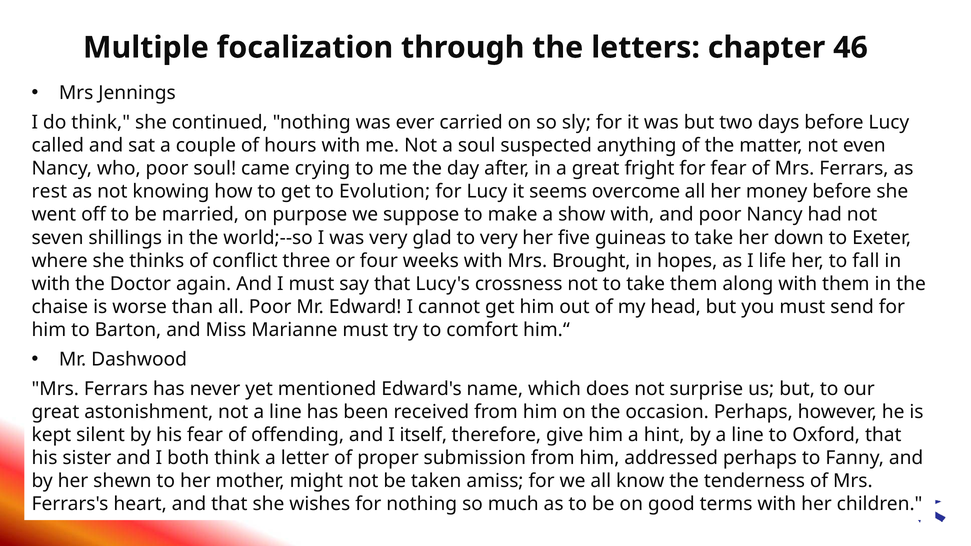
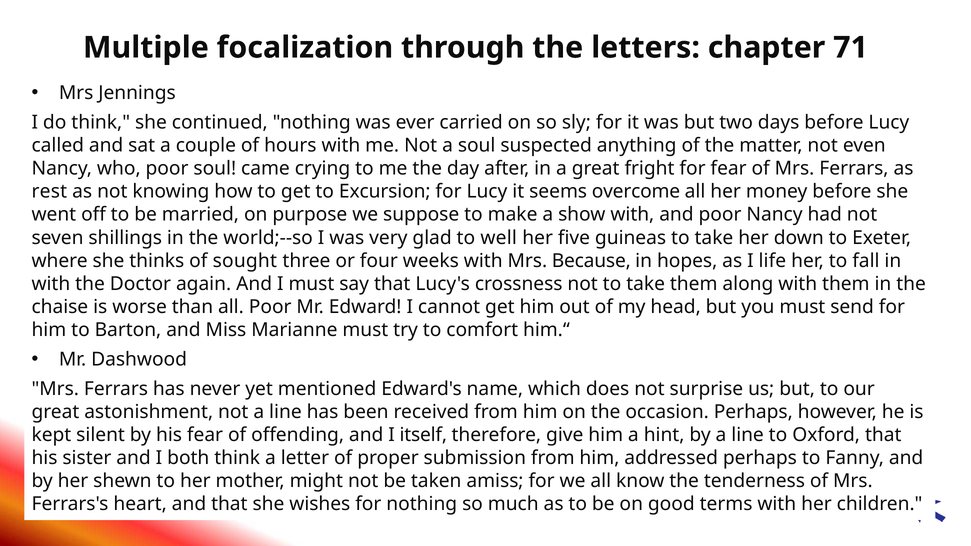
46: 46 -> 71
Evolution: Evolution -> Excursion
to very: very -> well
conflict: conflict -> sought
Brought: Brought -> Because
